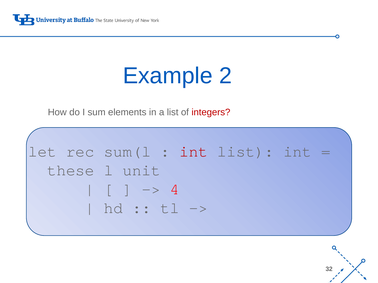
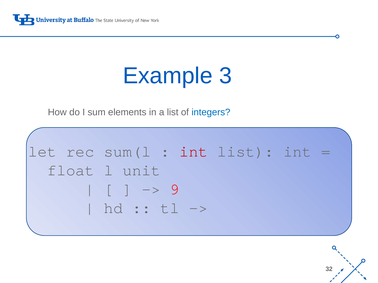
2: 2 -> 3
integers colour: red -> blue
these: these -> float
4: 4 -> 9
